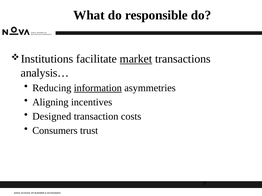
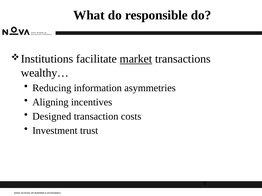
analysis…: analysis… -> wealthy…
information underline: present -> none
Consumers: Consumers -> Investment
